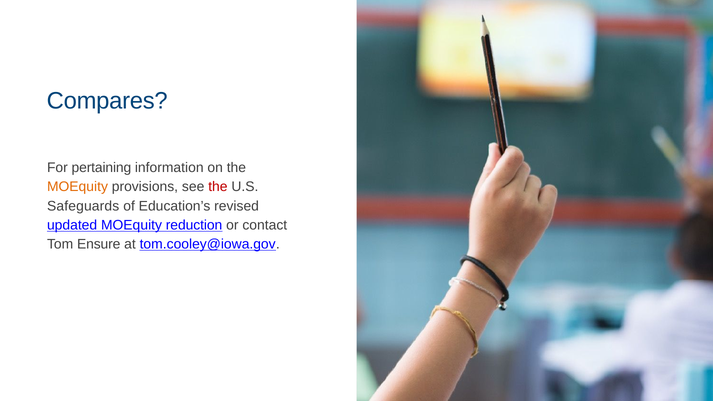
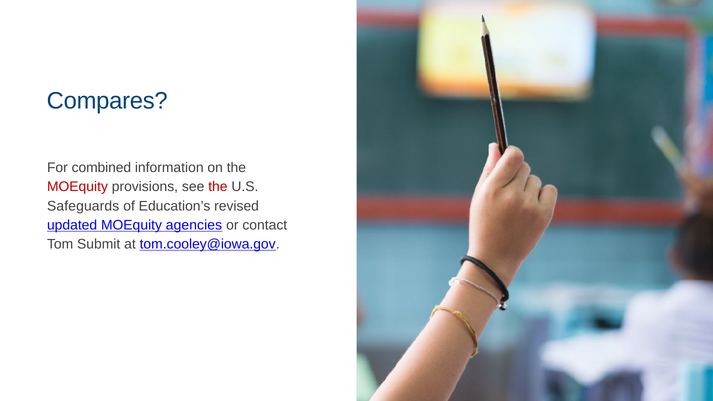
pertaining: pertaining -> combined
MOEquity at (77, 187) colour: orange -> red
reduction: reduction -> agencies
Ensure: Ensure -> Submit
